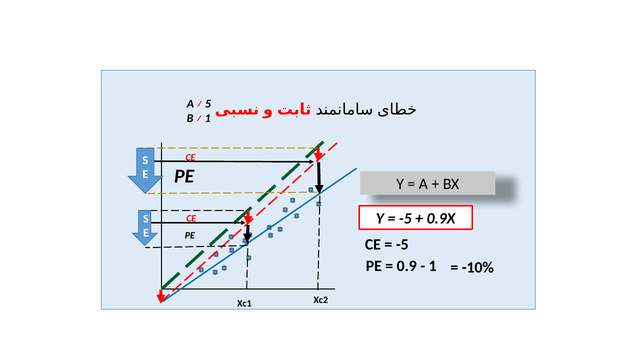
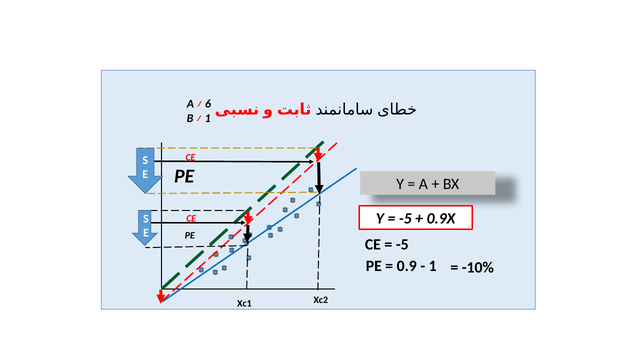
5: 5 -> 6
